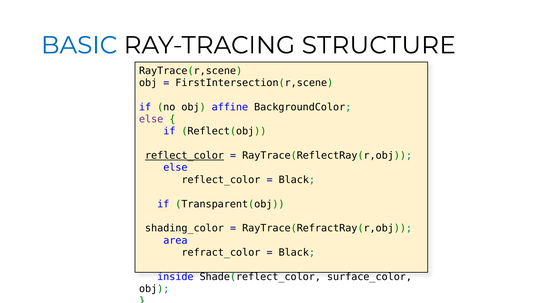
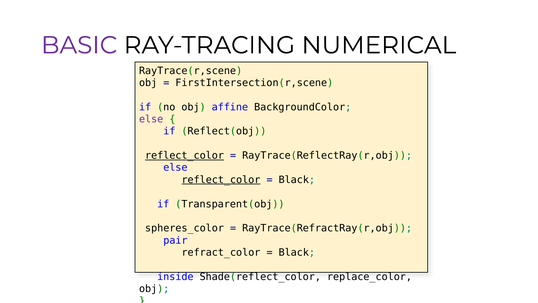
BASIC colour: blue -> purple
STRUCTURE: STRUCTURE -> NUMERICAL
reflect_color at (221, 180) underline: none -> present
shading_color: shading_color -> spheres_color
area: area -> pair
surface_color: surface_color -> replace_color
